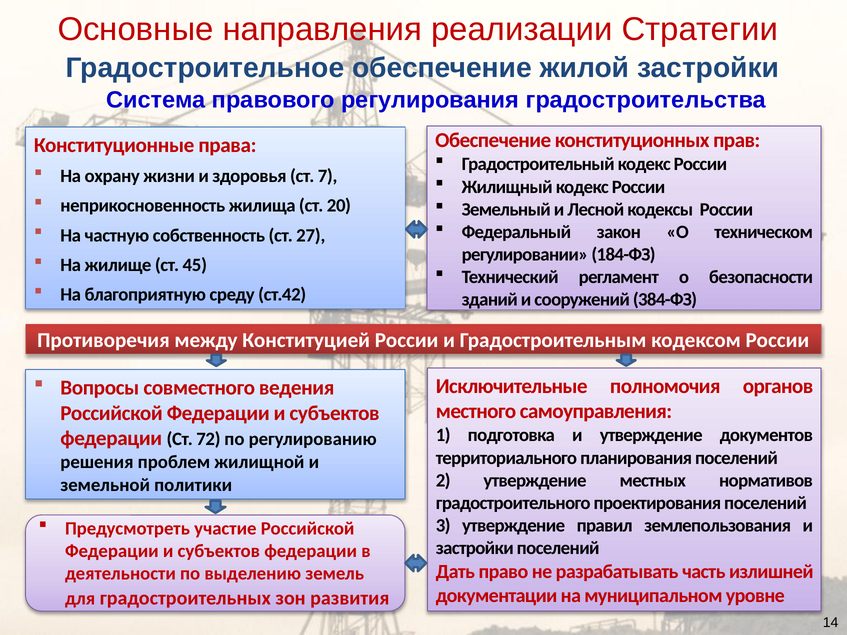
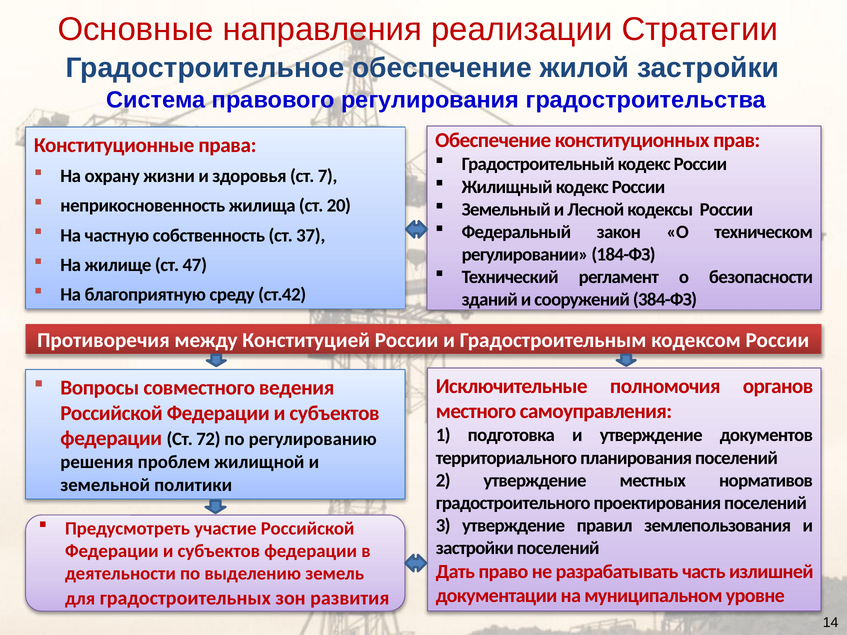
27: 27 -> 37
45: 45 -> 47
